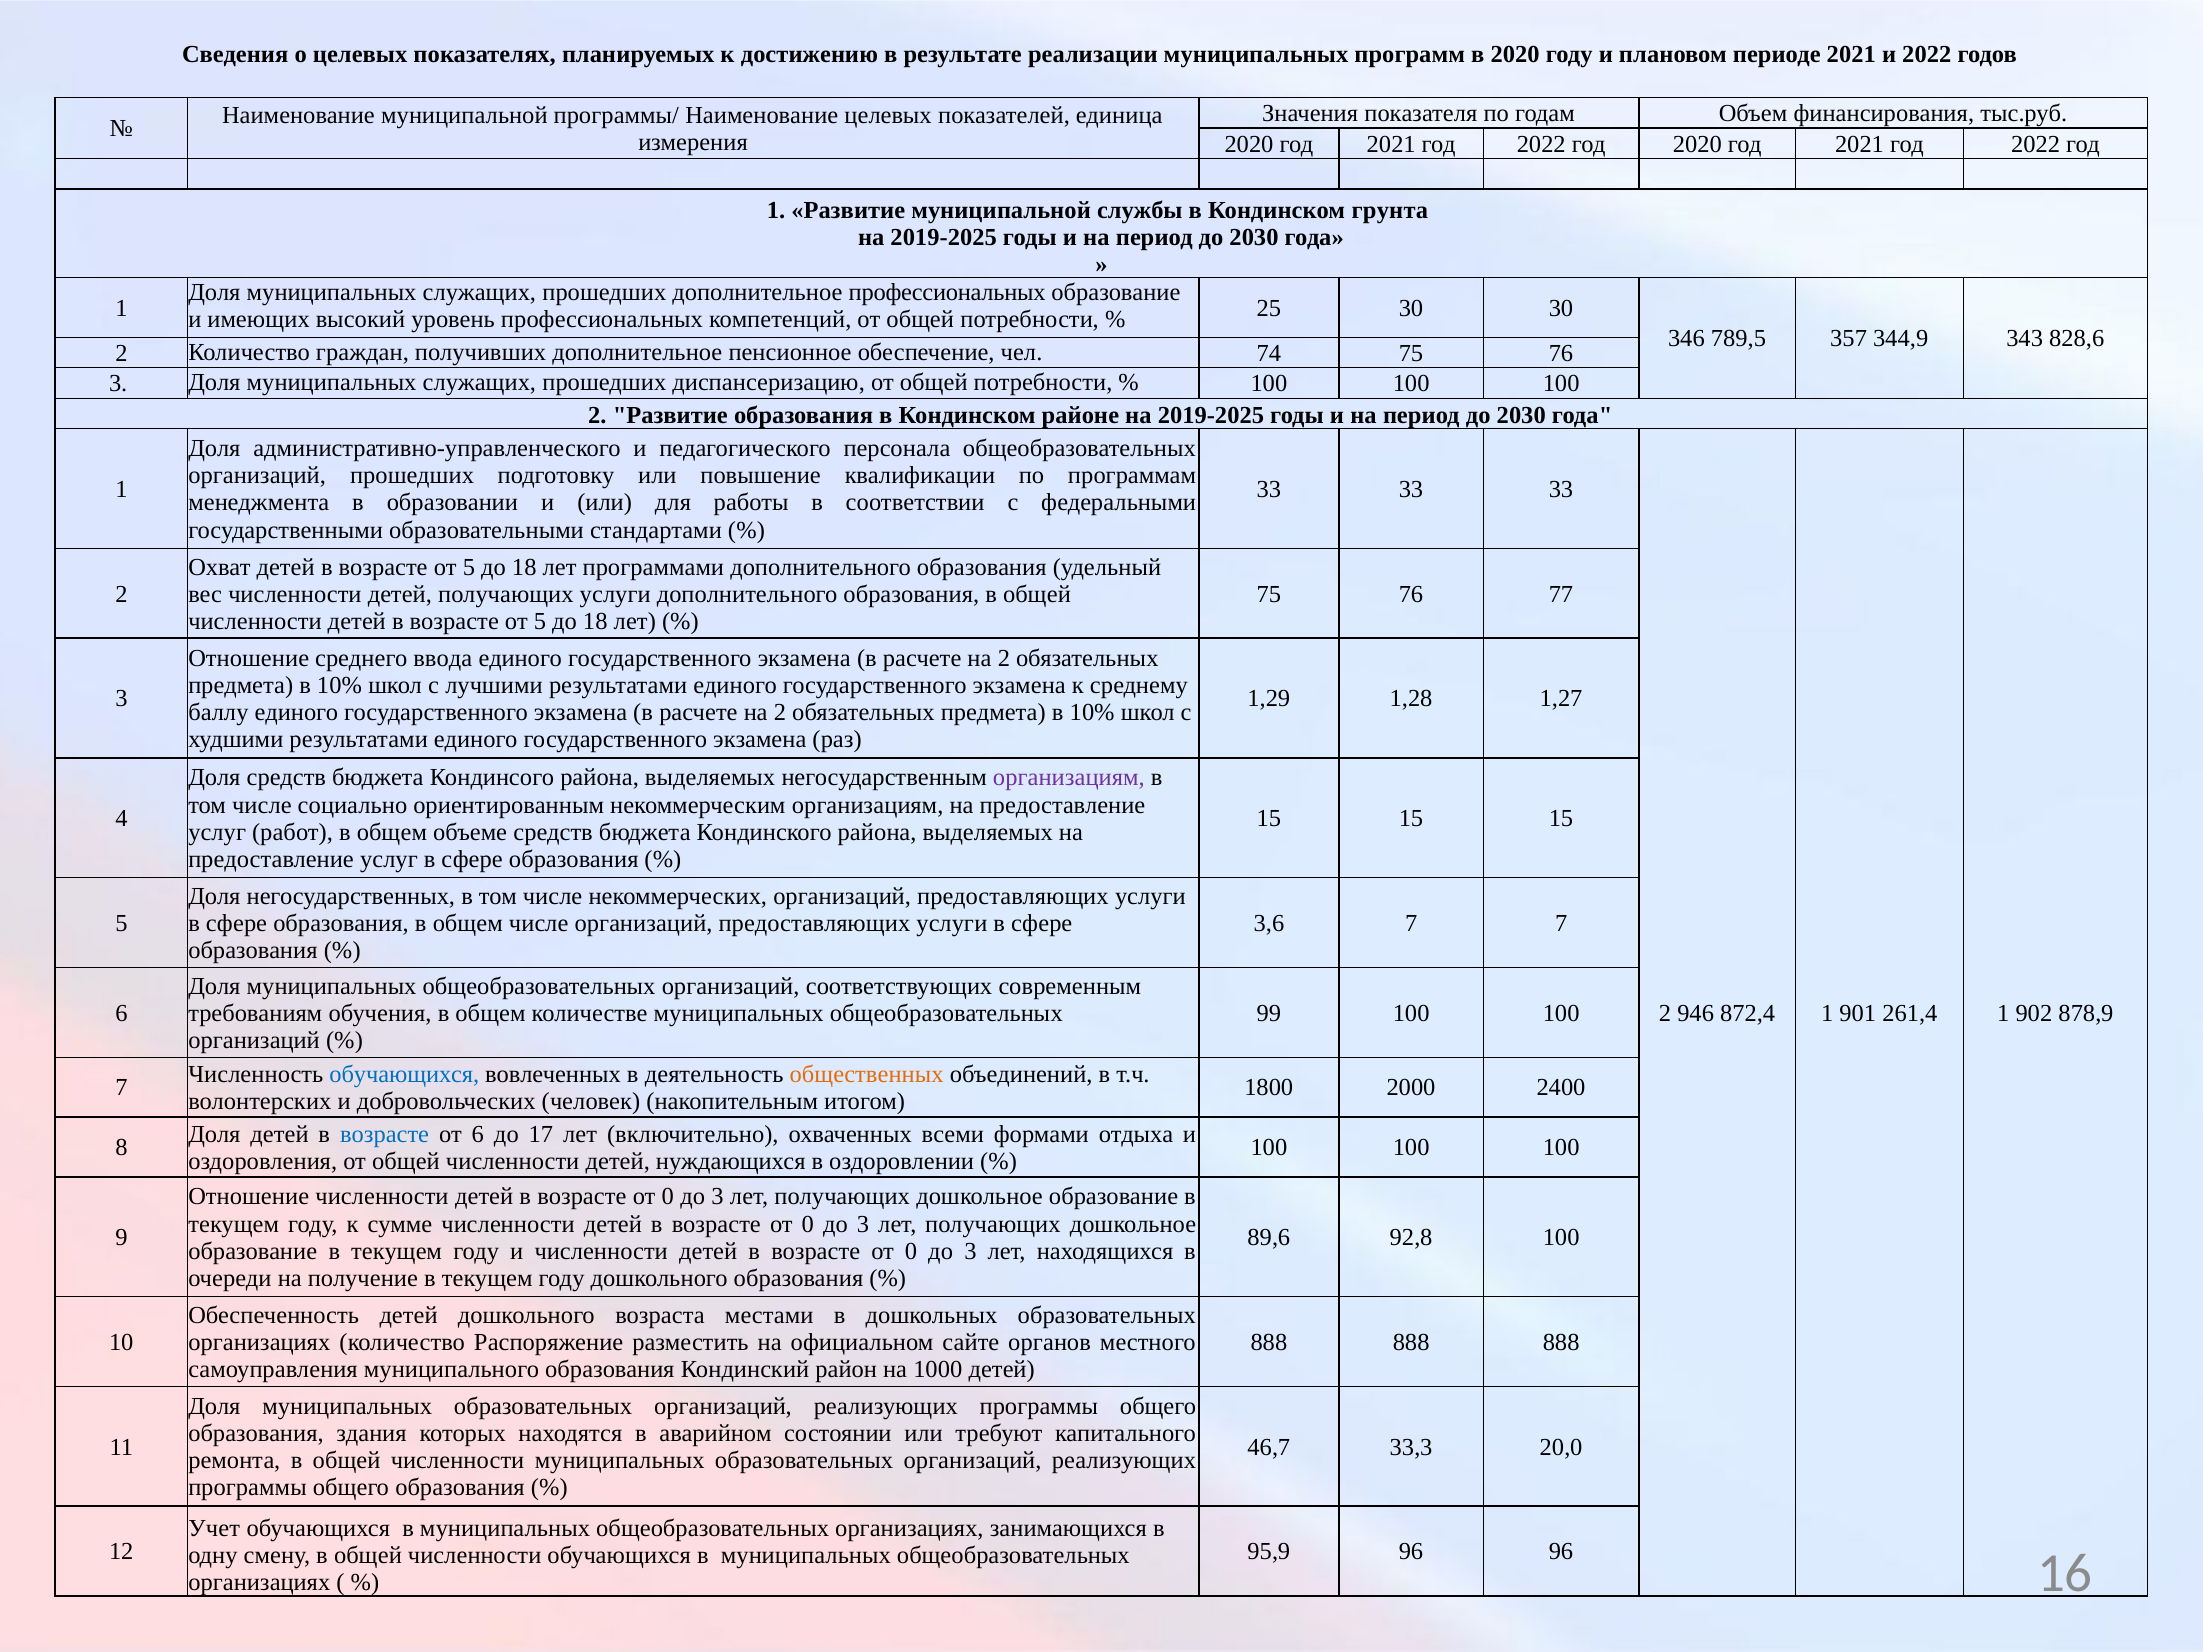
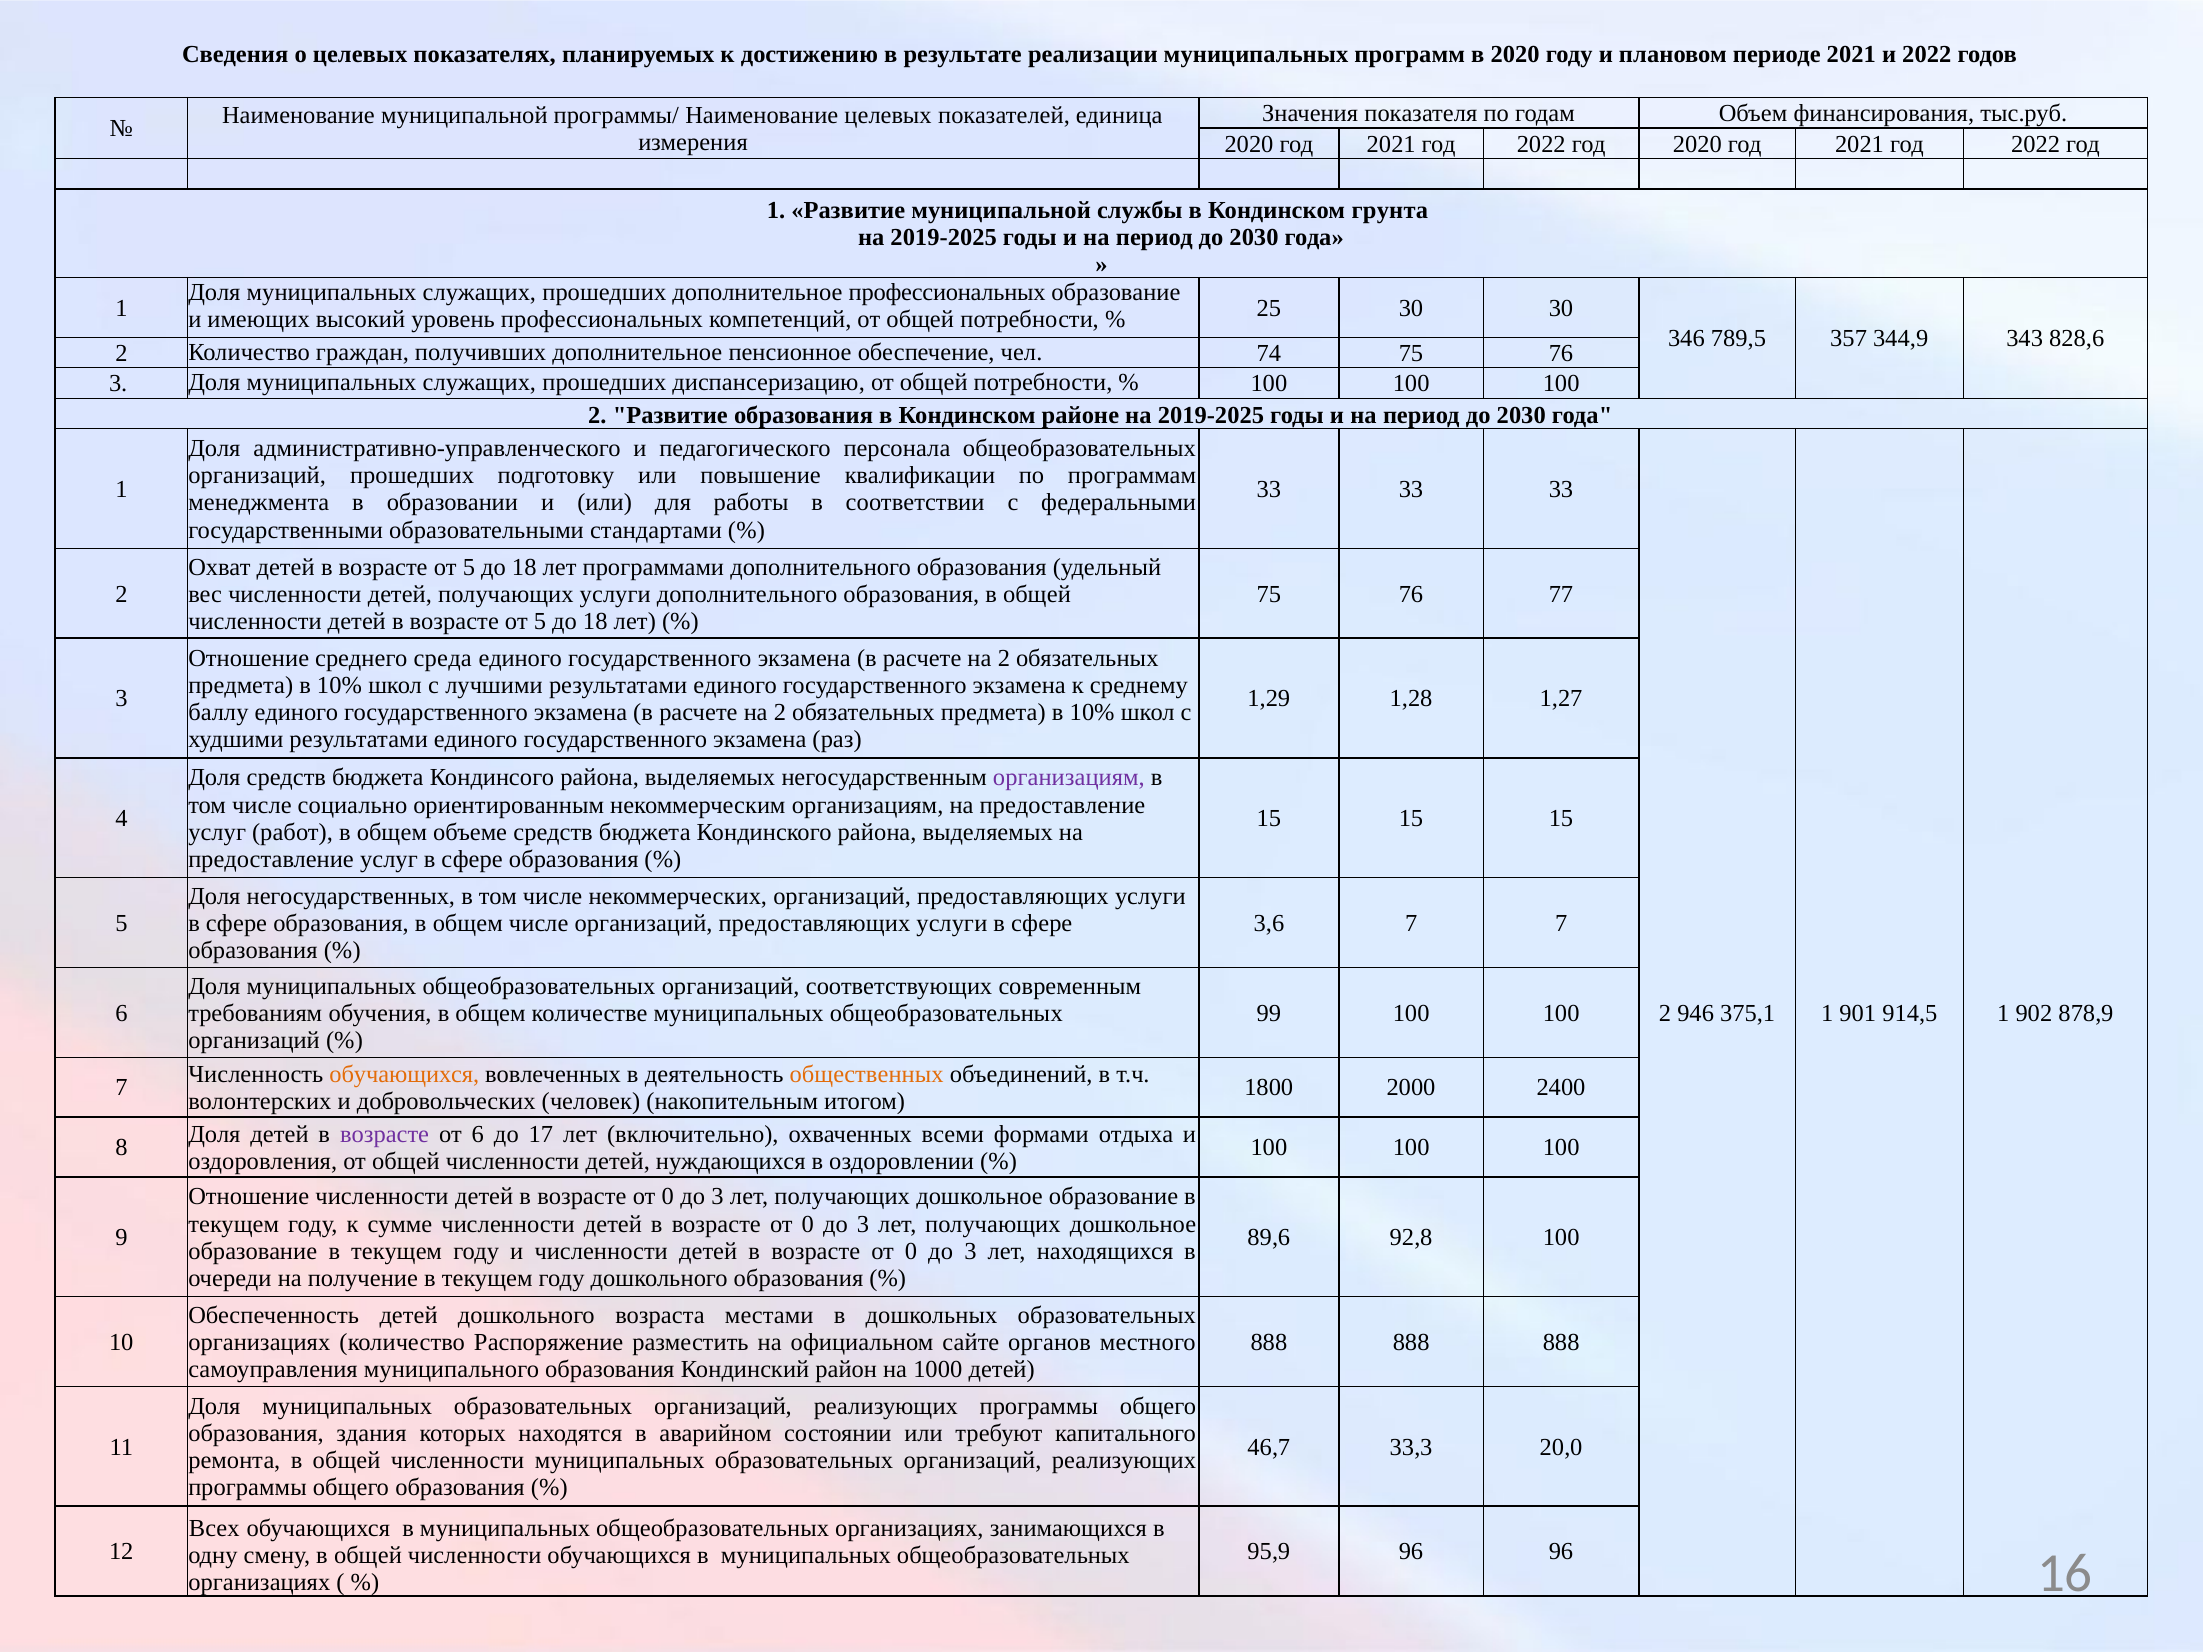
ввода: ввода -> среда
872,4: 872,4 -> 375,1
261,4: 261,4 -> 914,5
обучающихся at (404, 1075) colour: blue -> orange
возрасте at (385, 1134) colour: blue -> purple
Учет: Учет -> Всех
